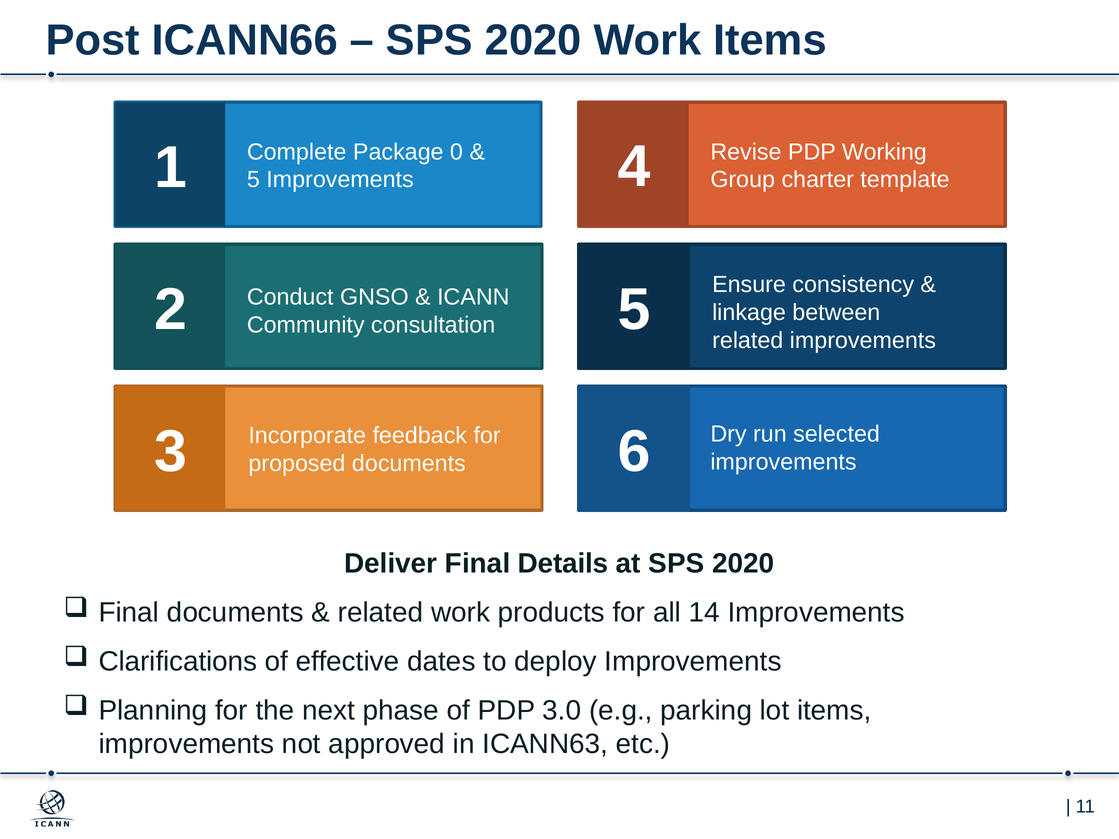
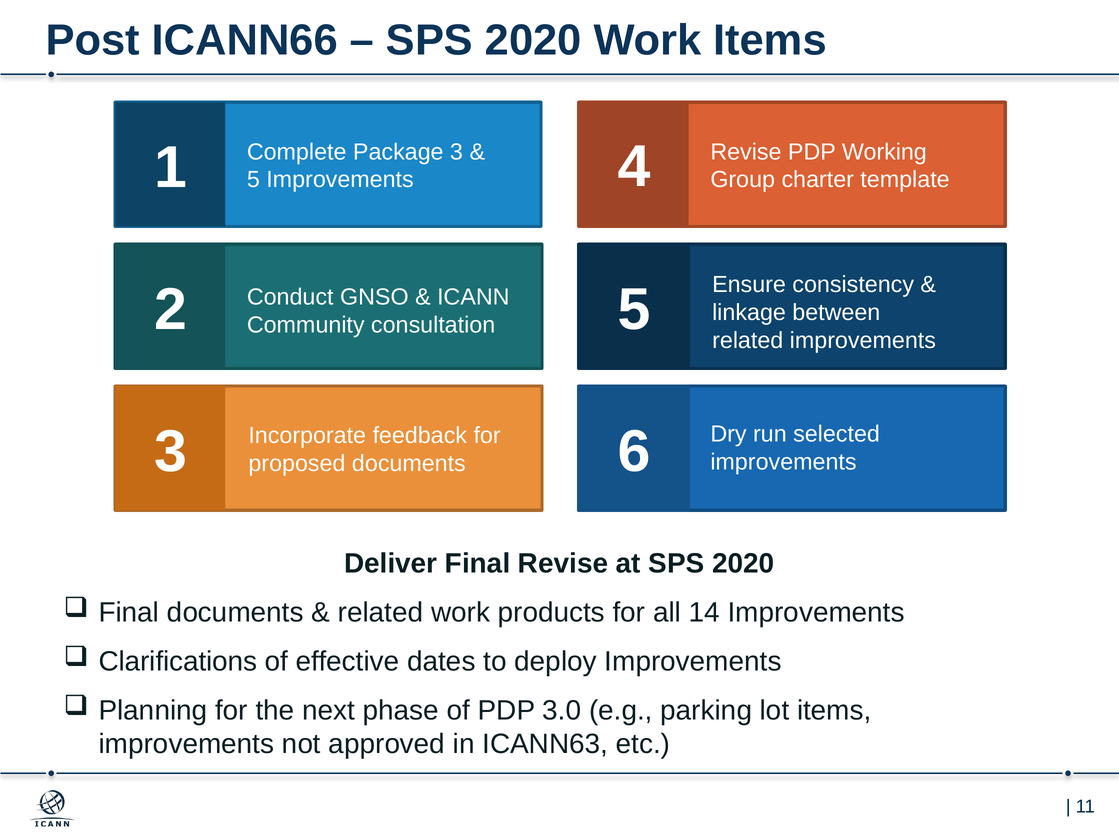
Package 0: 0 -> 3
Final Details: Details -> Revise
